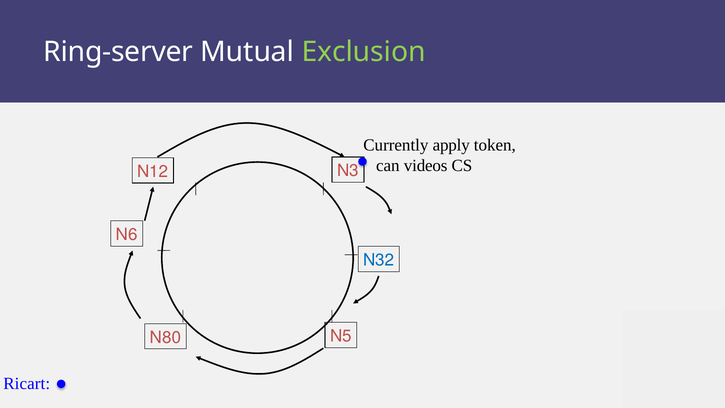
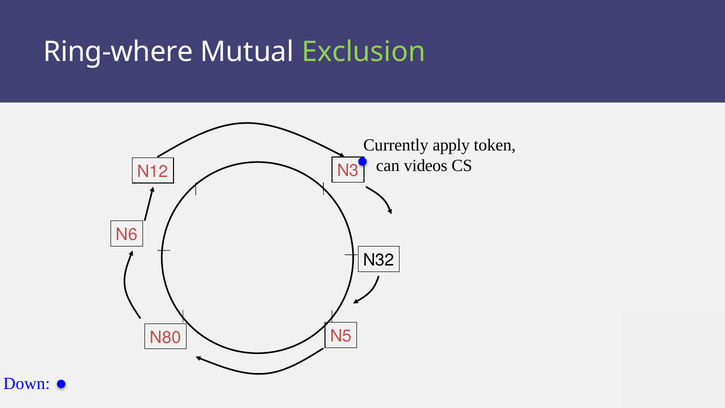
Ring-server: Ring-server -> Ring-where
N32 colour: blue -> black
Ricart: Ricart -> Down
